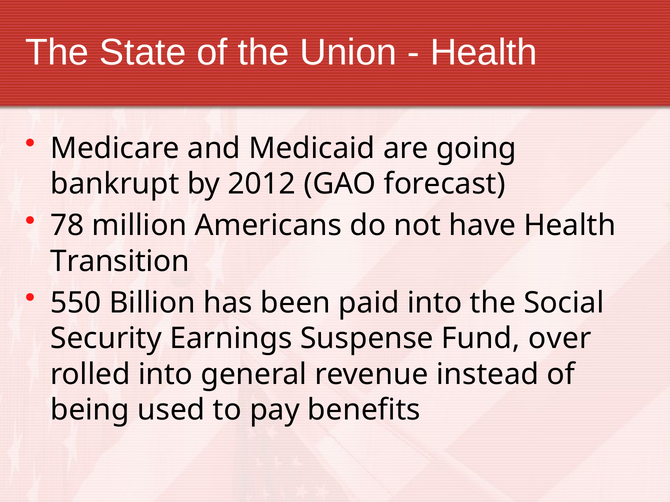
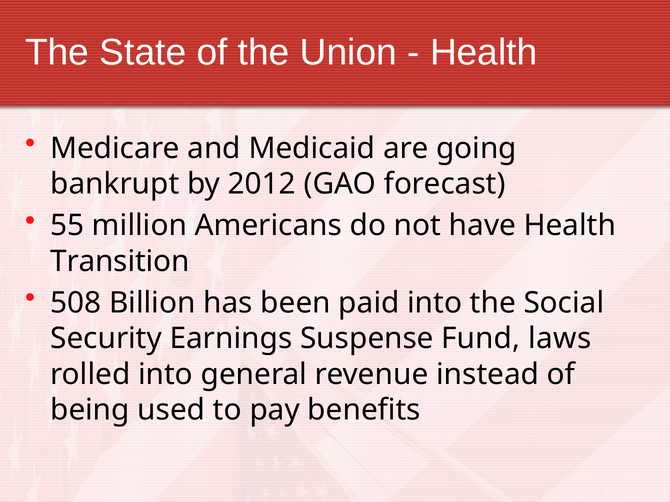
78: 78 -> 55
550: 550 -> 508
over: over -> laws
